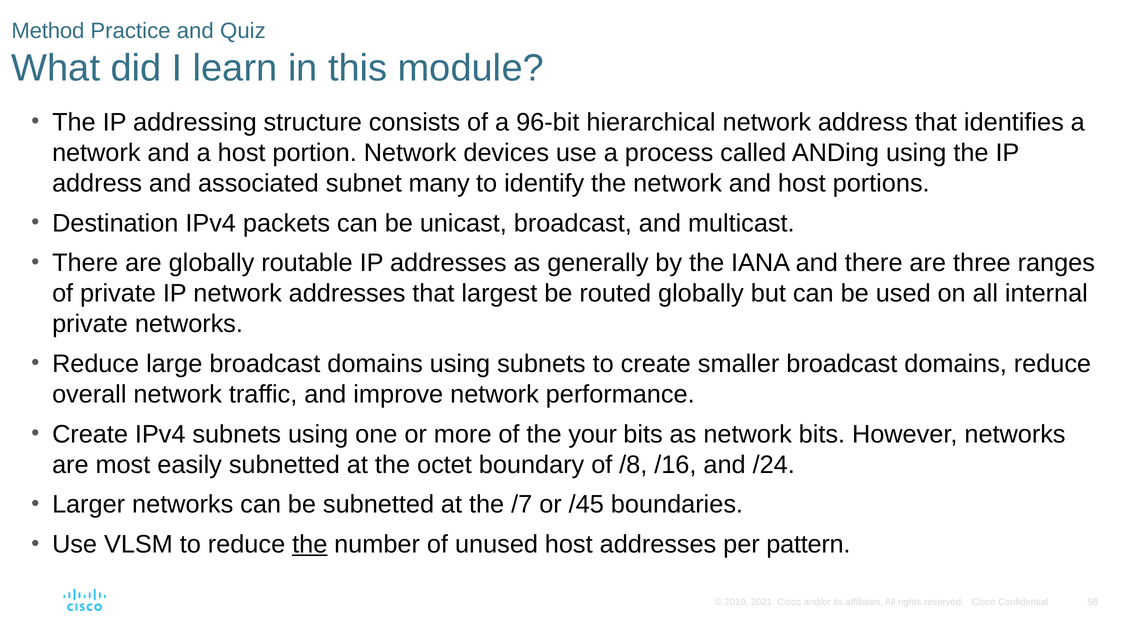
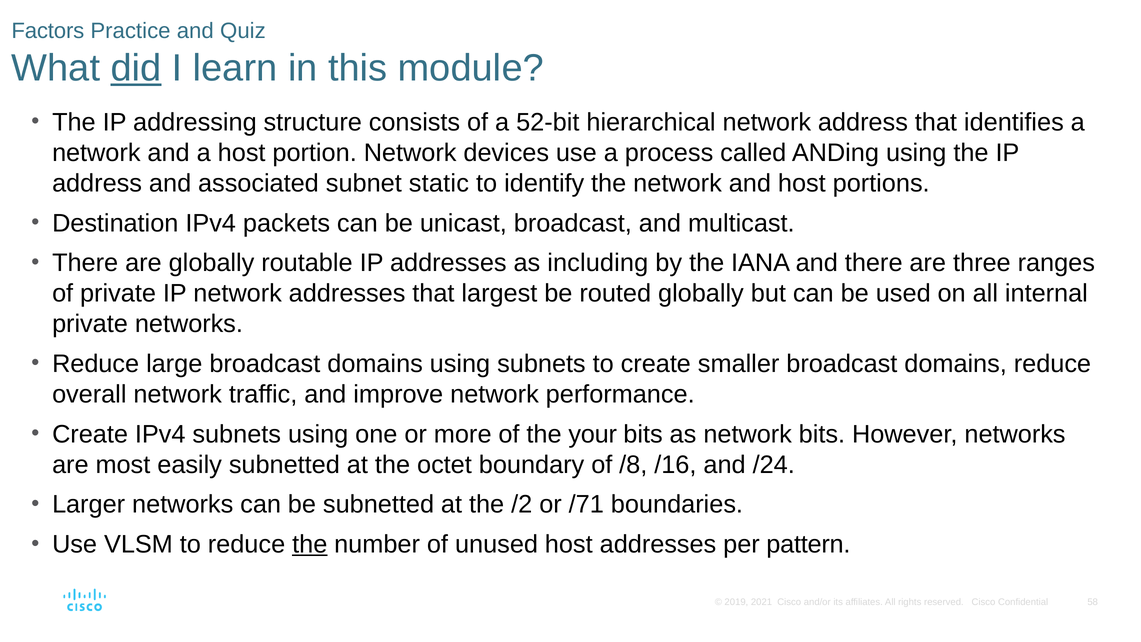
Method: Method -> Factors
did underline: none -> present
96-bit: 96-bit -> 52-bit
many: many -> static
generally: generally -> including
/7: /7 -> /2
/45: /45 -> /71
